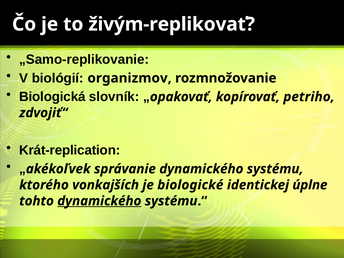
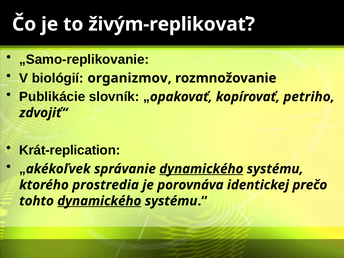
Biologická: Biologická -> Publikácie
dynamického at (201, 169) underline: none -> present
vonkajších: vonkajších -> prostredia
biologické: biologické -> porovnáva
úplne: úplne -> prečo
